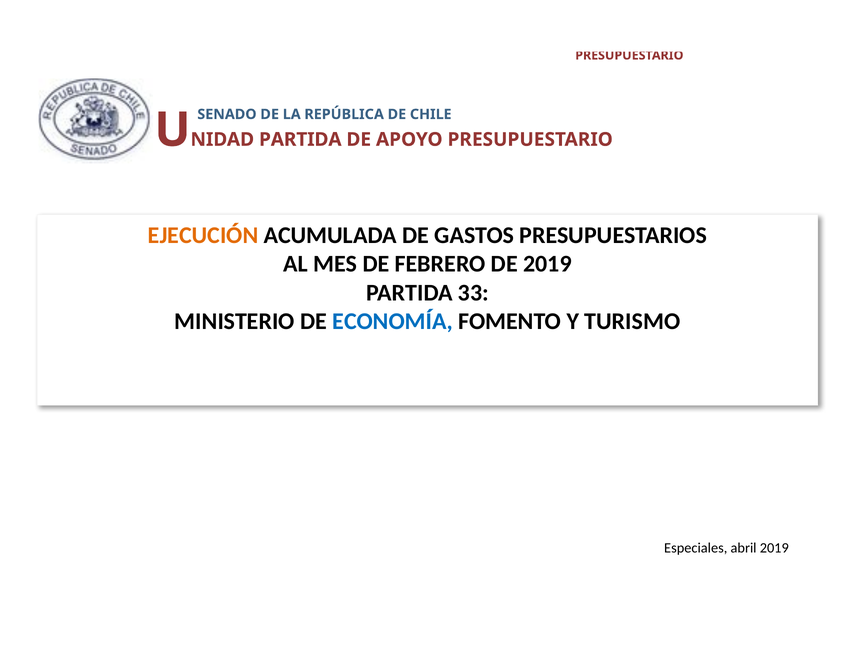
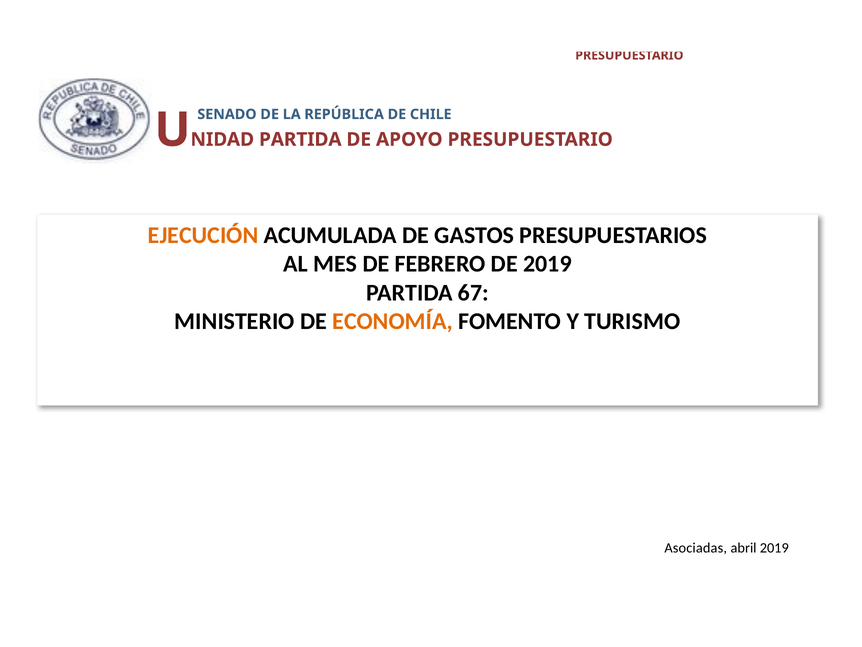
33: 33 -> 67
ECONOMÍA colour: blue -> orange
Especiales: Especiales -> Asociadas
